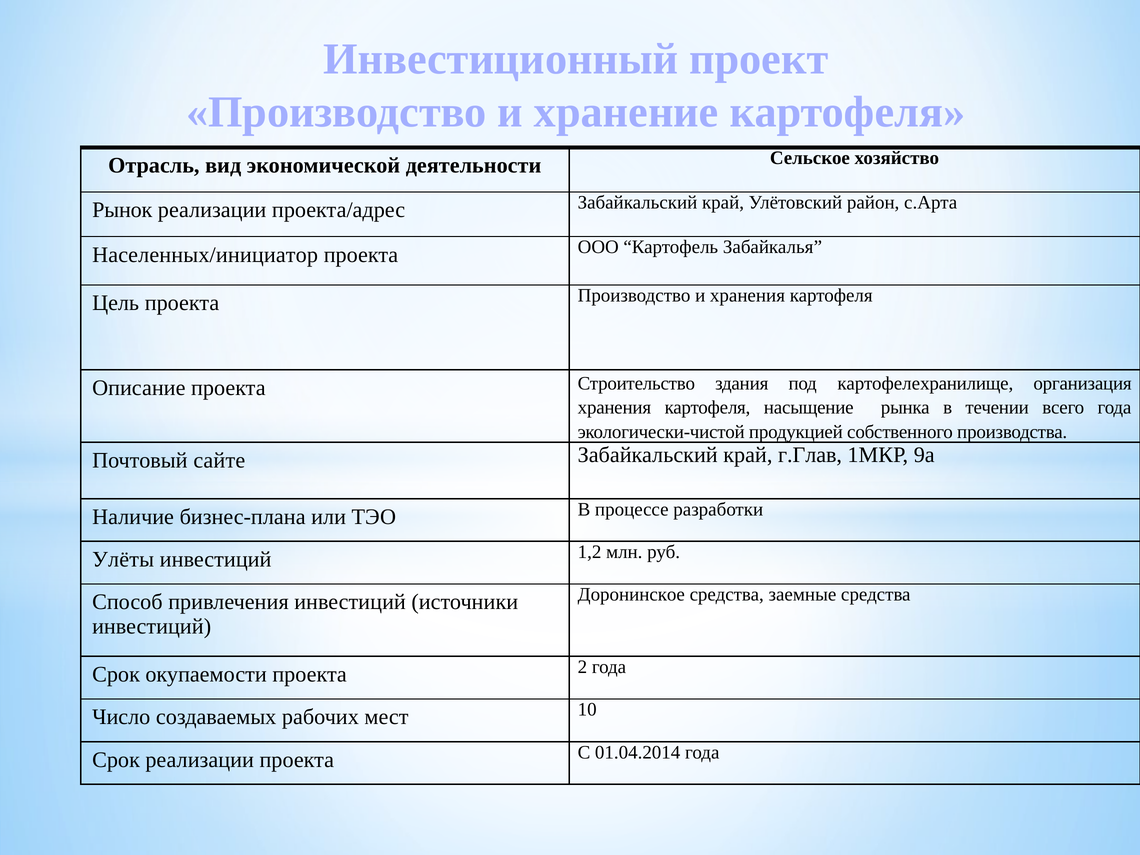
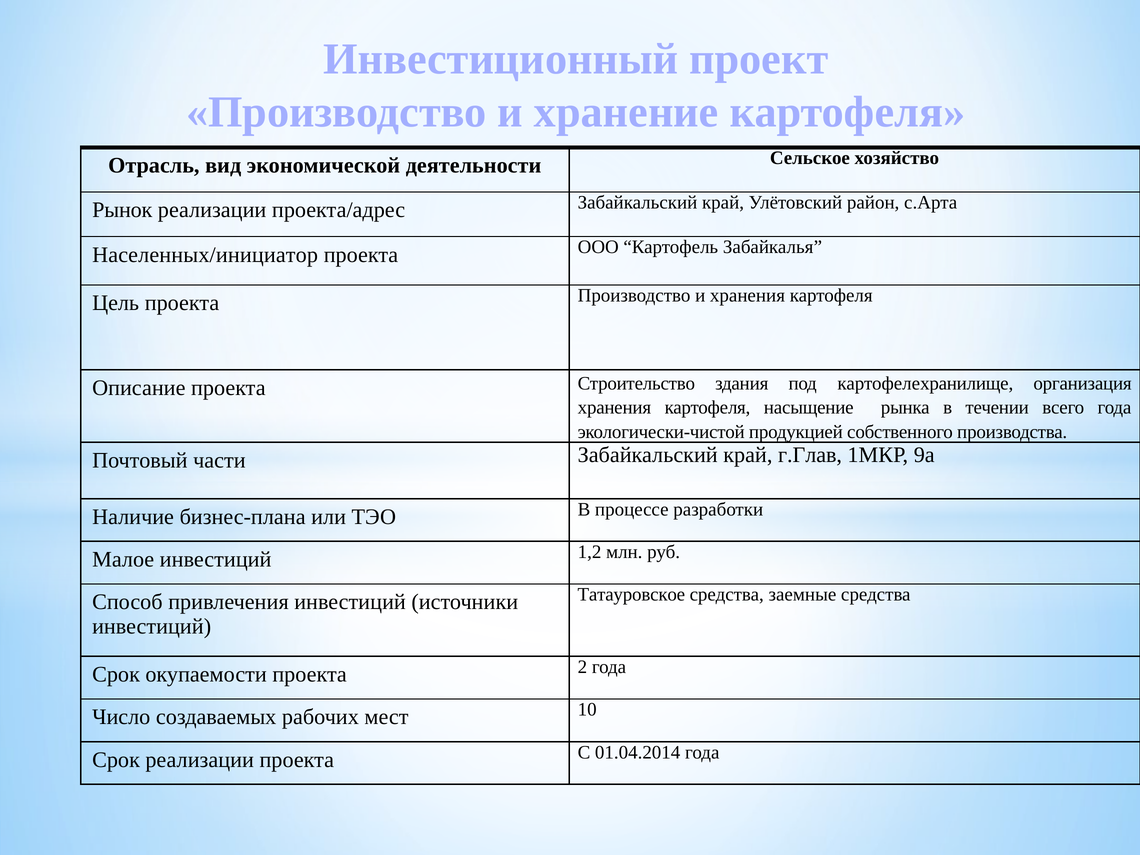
сайте: сайте -> части
Улёты: Улёты -> Малое
Доронинское: Доронинское -> Татауровское
